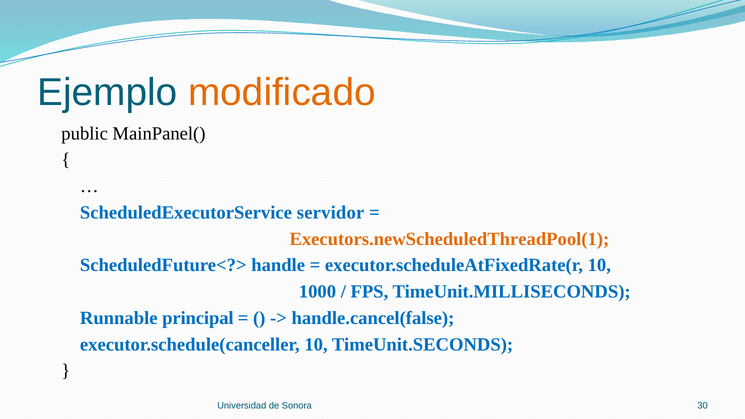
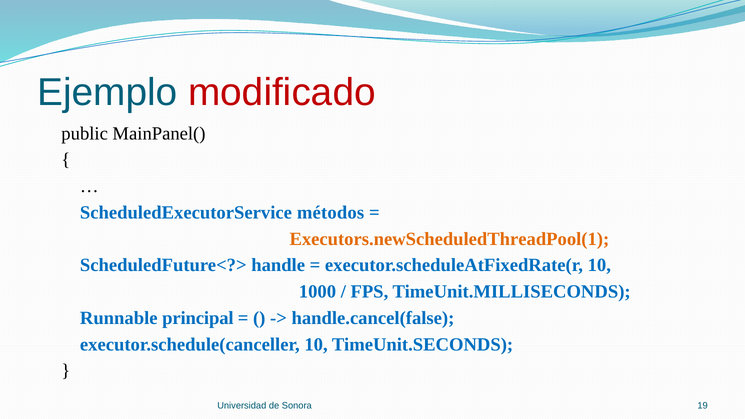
modificado colour: orange -> red
servidor: servidor -> métodos
30: 30 -> 19
